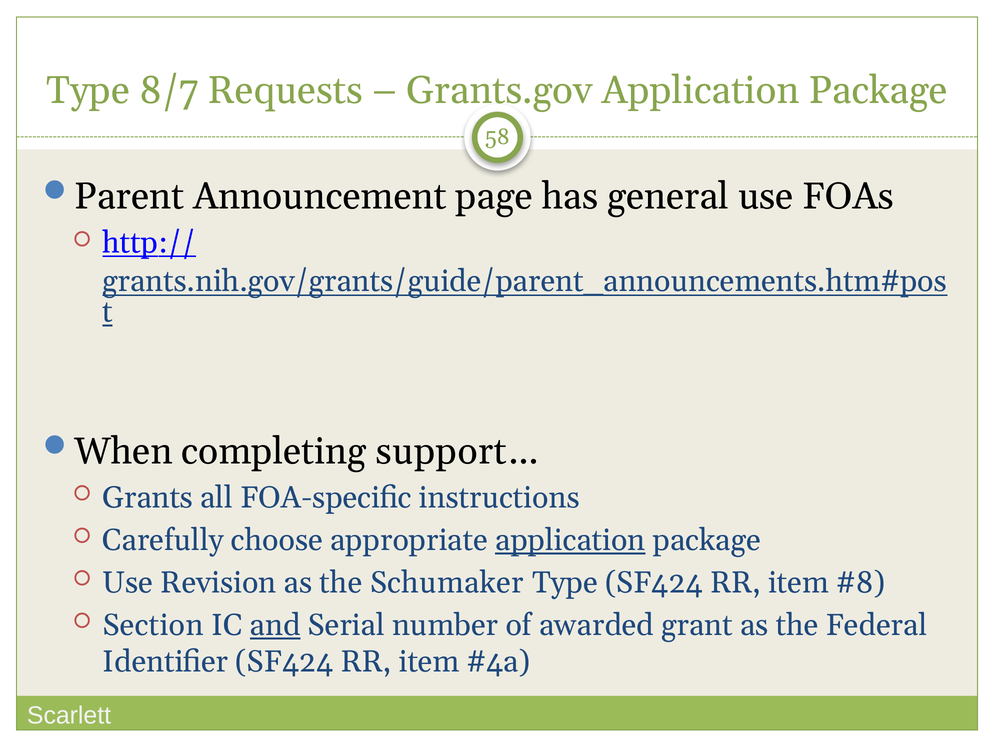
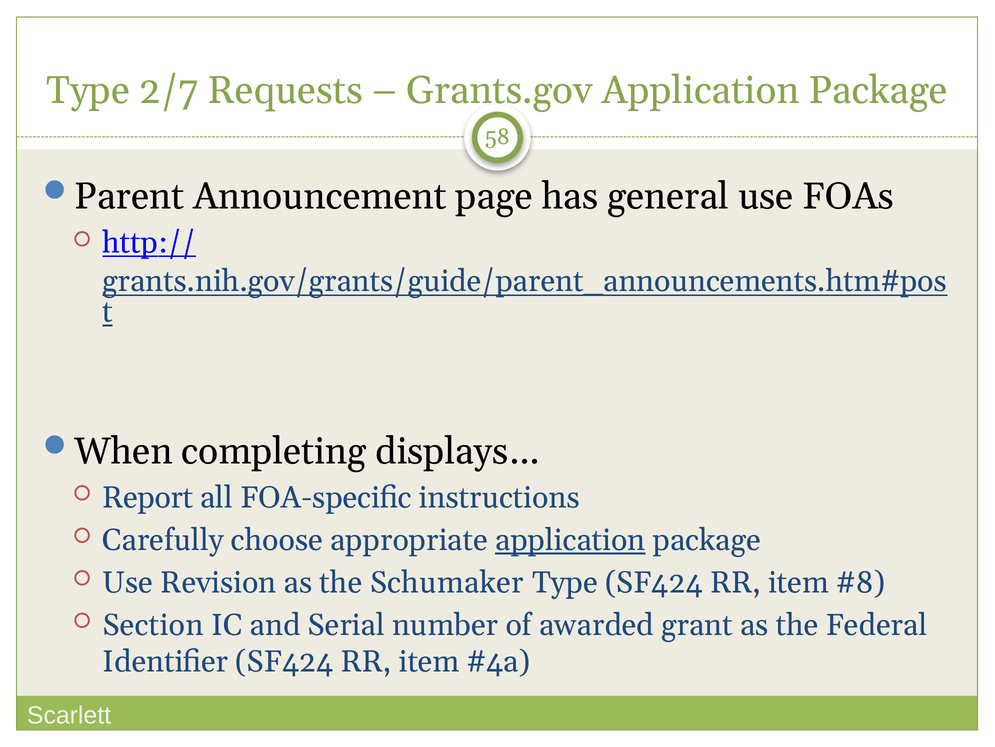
8/7: 8/7 -> 2/7
support…: support… -> displays…
Grants: Grants -> Report
and underline: present -> none
